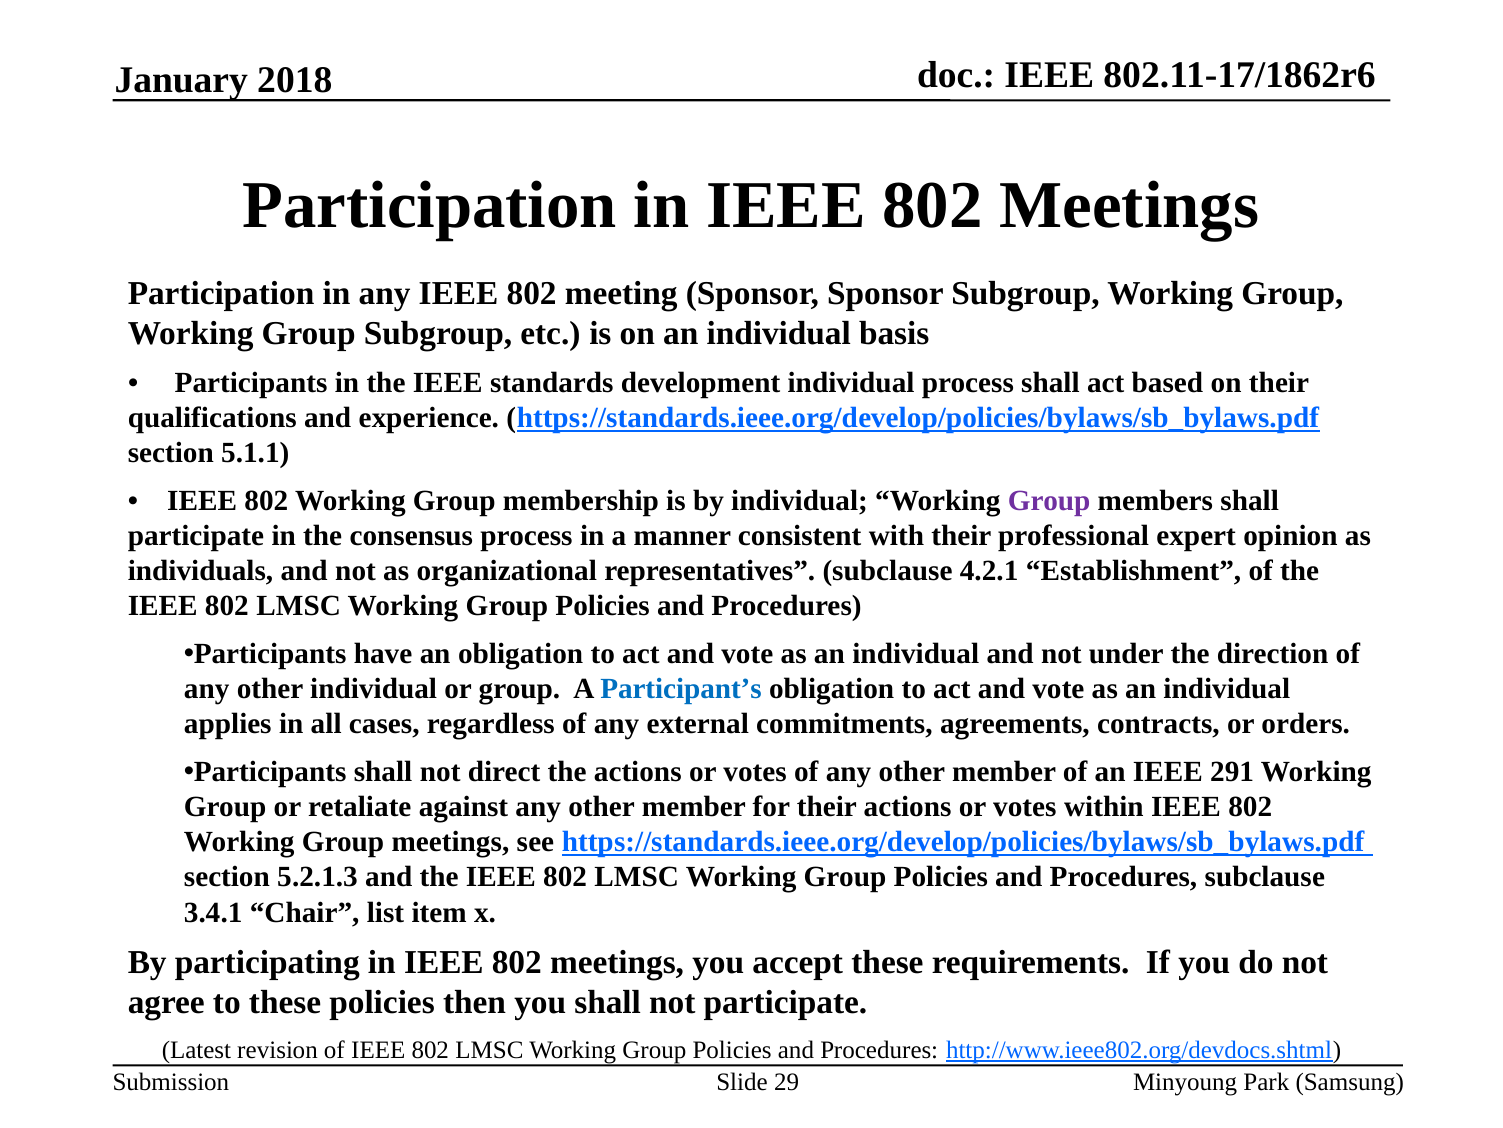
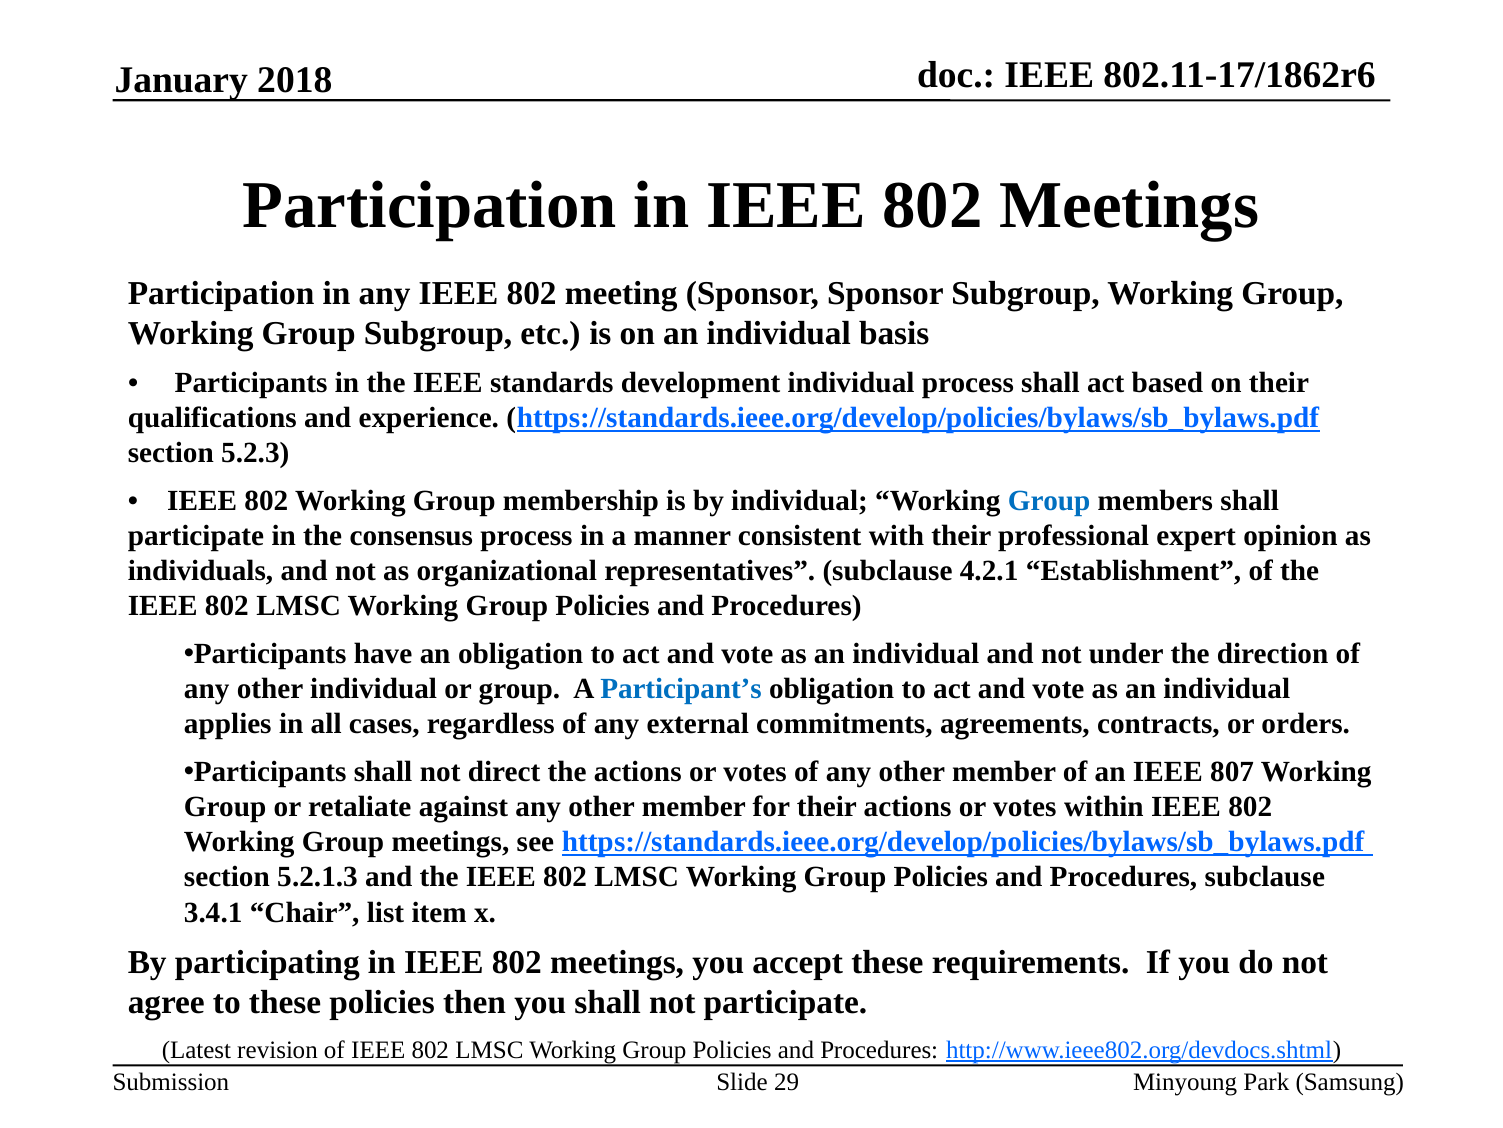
5.1.1: 5.1.1 -> 5.2.3
Group at (1049, 501) colour: purple -> blue
291: 291 -> 807
